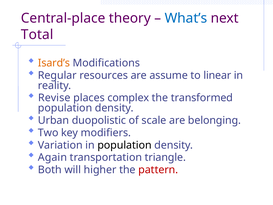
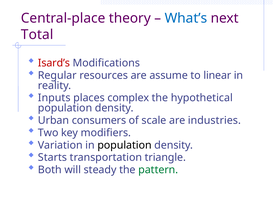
Isard’s colour: orange -> red
Revise: Revise -> Inputs
transformed: transformed -> hypothetical
duopolistic: duopolistic -> consumers
belonging: belonging -> industries
Again: Again -> Starts
higher: higher -> steady
pattern colour: red -> green
